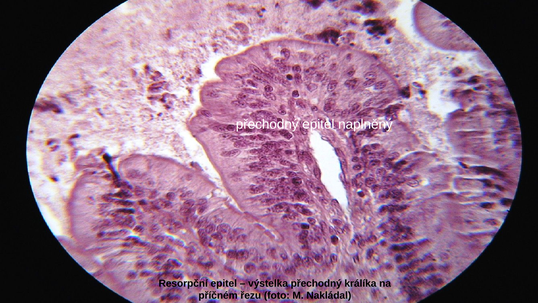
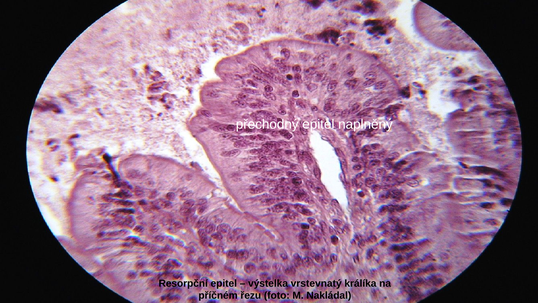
výstelka přechodný: přechodný -> vrstevnatý
